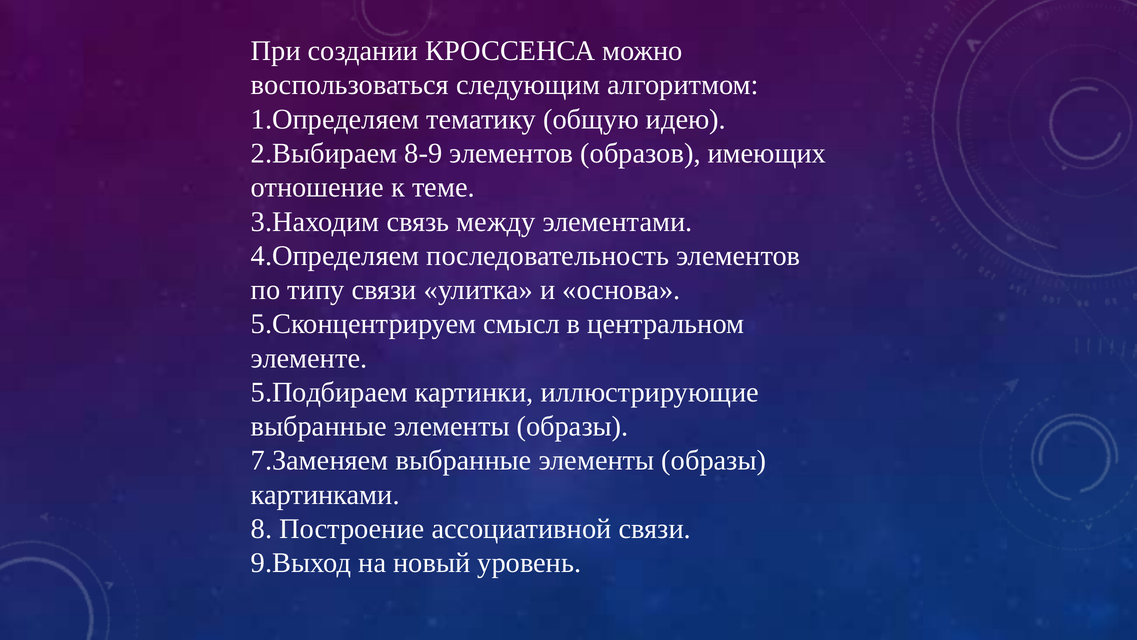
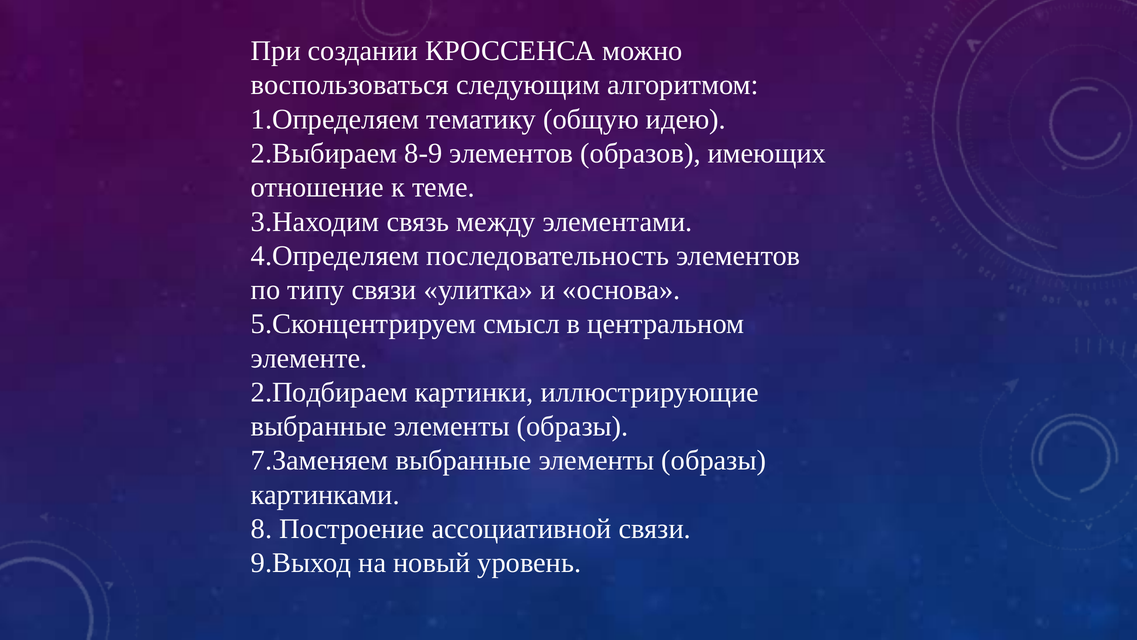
5.Подбираем: 5.Подбираем -> 2.Подбираем
